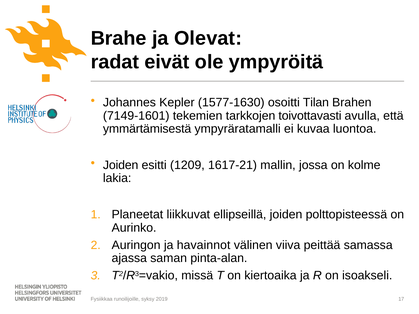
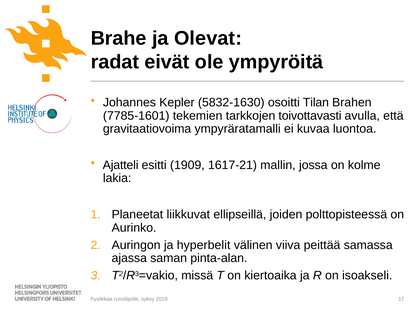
1577-1630: 1577-1630 -> 5832-1630
7149-1601: 7149-1601 -> 7785-1601
ymmärtämisestä: ymmärtämisestä -> gravitaatiovoima
Joiden at (121, 165): Joiden -> Ajatteli
1209: 1209 -> 1909
havainnot: havainnot -> hyperbelit
